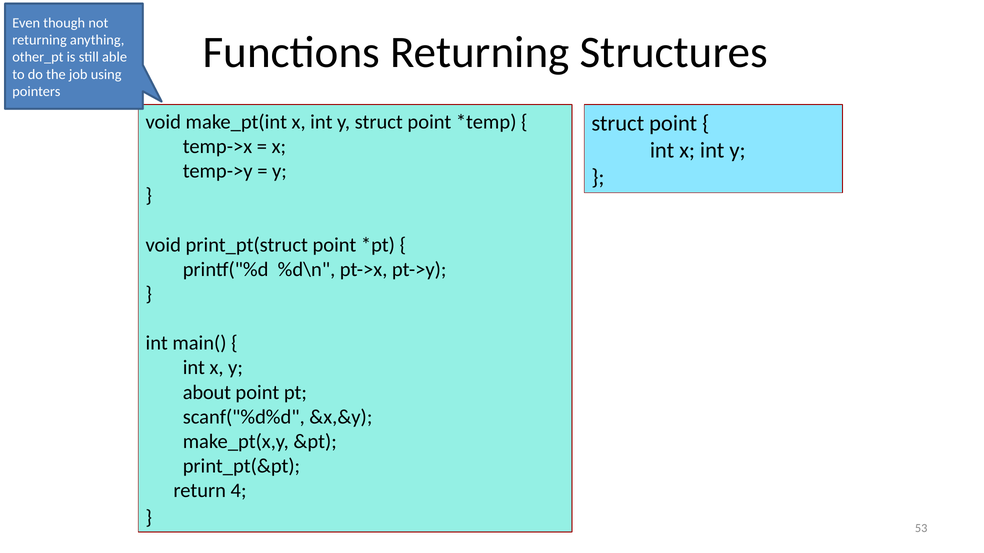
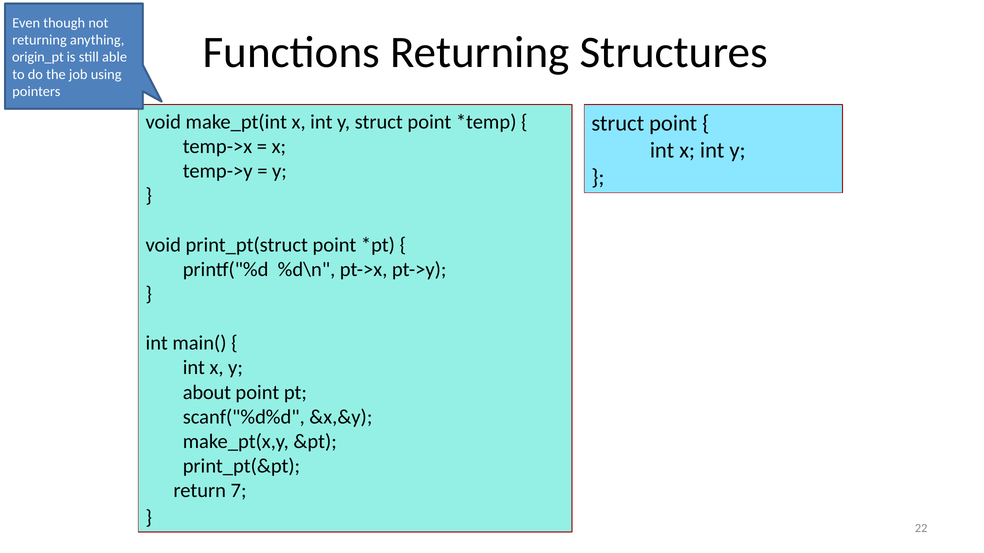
other_pt: other_pt -> origin_pt
4: 4 -> 7
53: 53 -> 22
